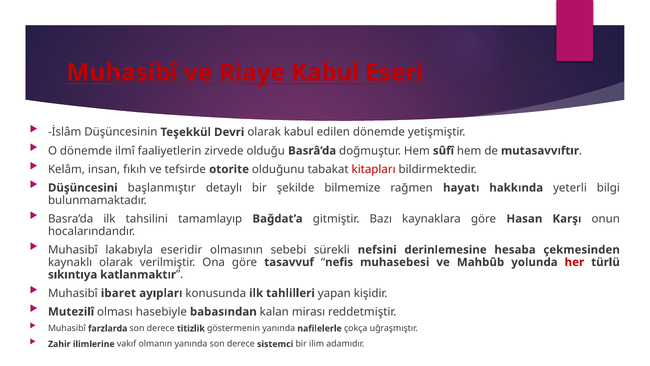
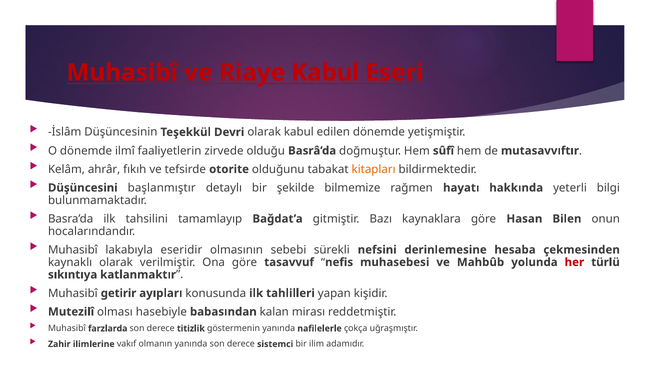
insan: insan -> ahrâr
kitapları colour: red -> orange
Karşı: Karşı -> Bilen
ibaret: ibaret -> getirir
